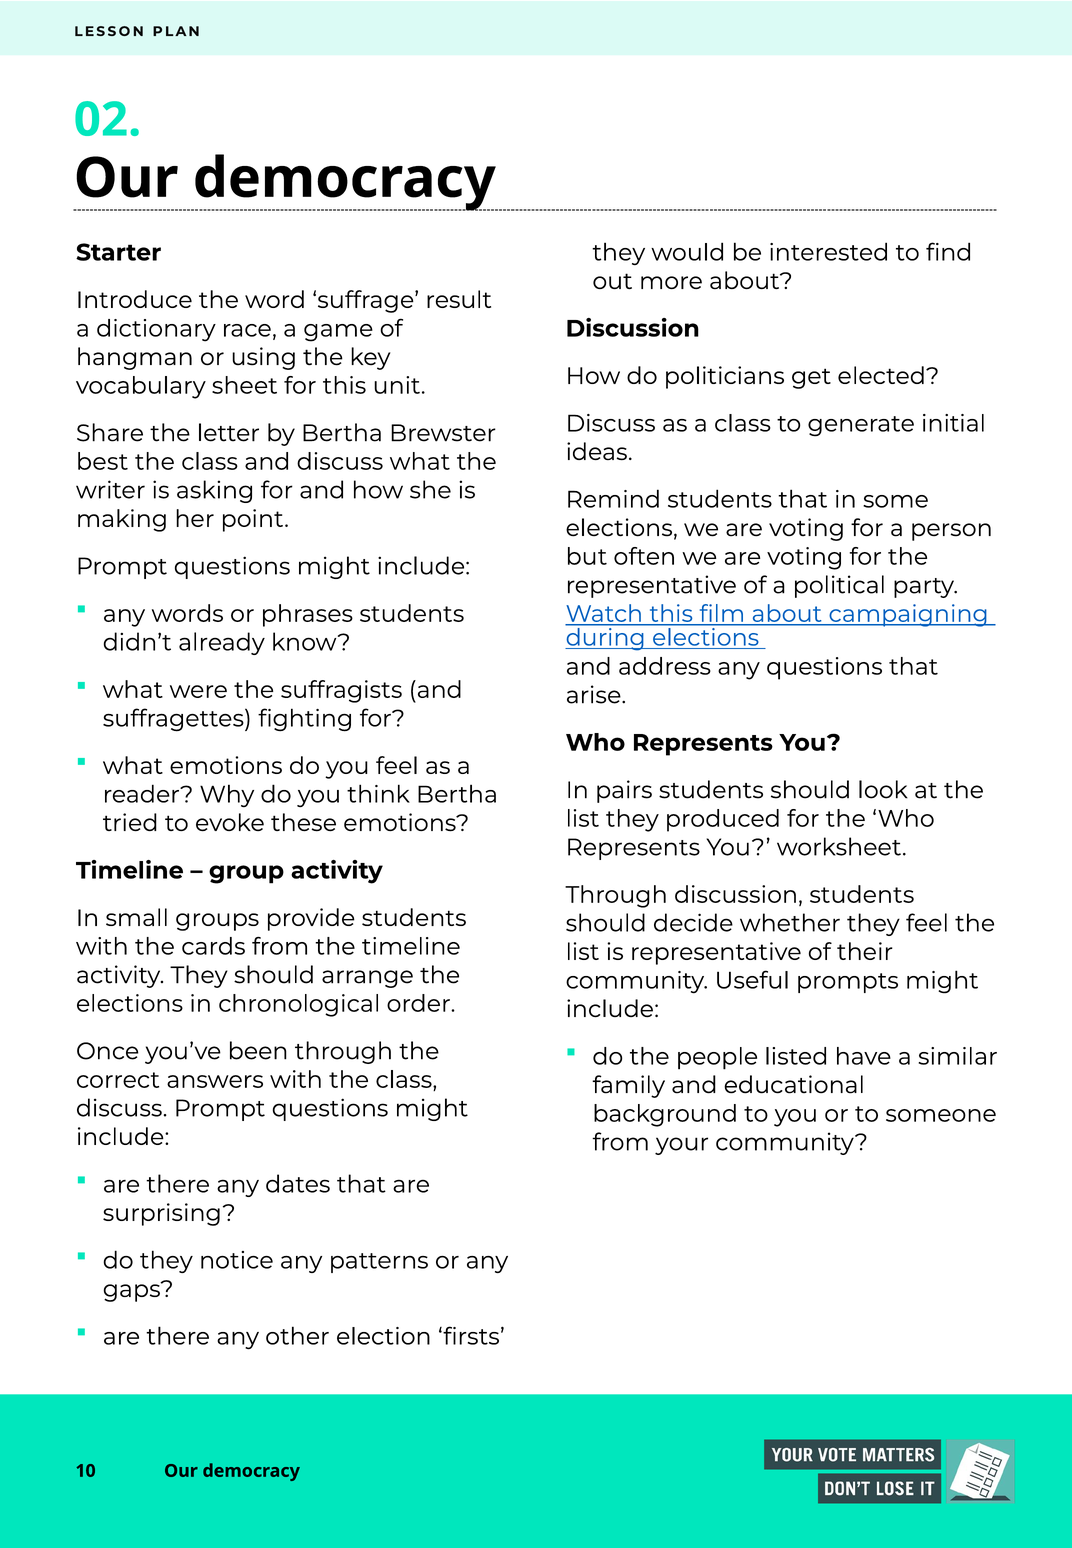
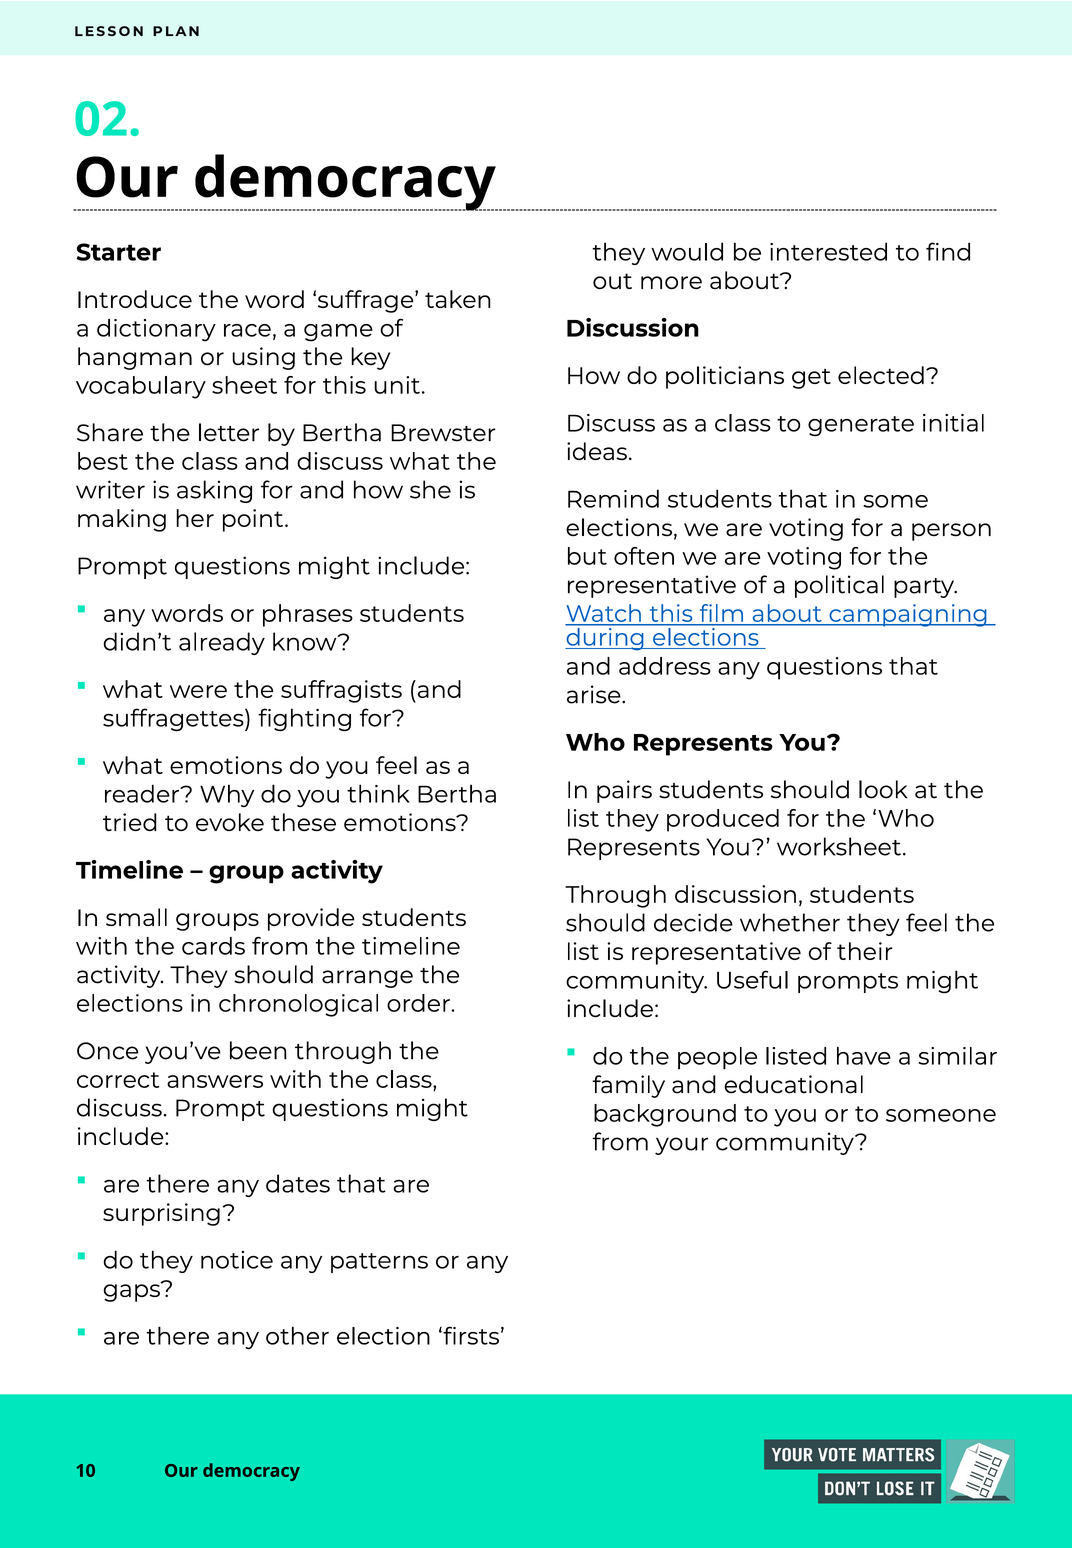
result: result -> taken
